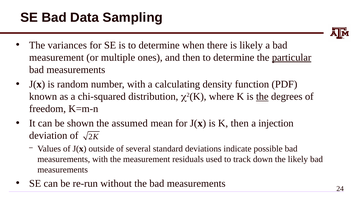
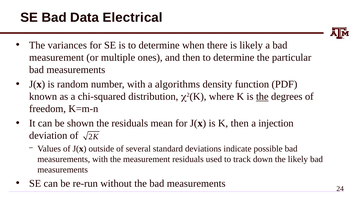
Sampling: Sampling -> Electrical
particular underline: present -> none
calculating: calculating -> algorithms
the assumed: assumed -> residuals
